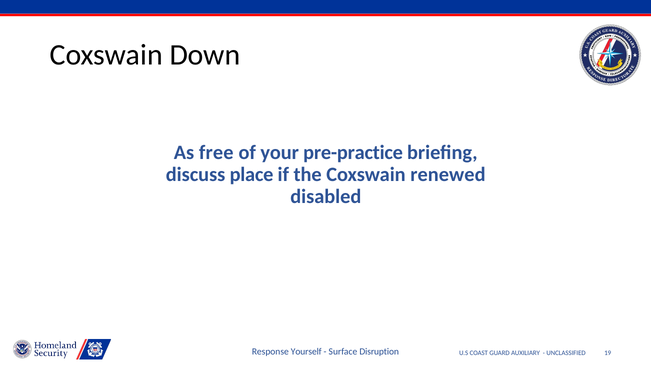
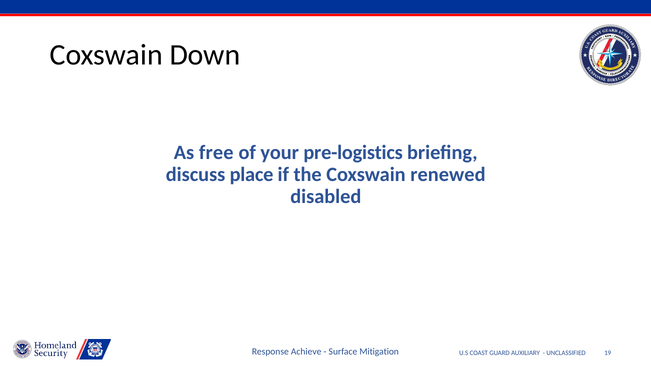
pre-practice: pre-practice -> pre-logistics
Yourself: Yourself -> Achieve
Disruption: Disruption -> Mitigation
